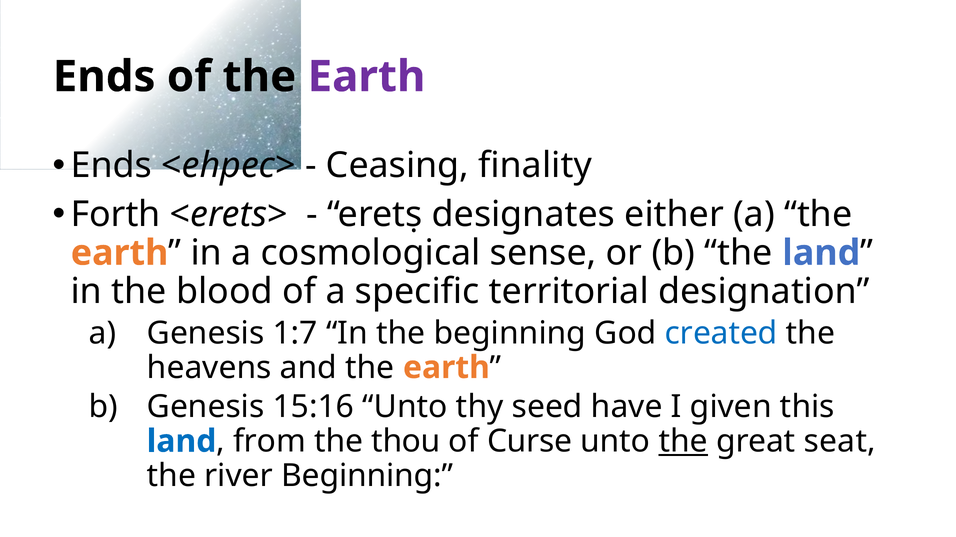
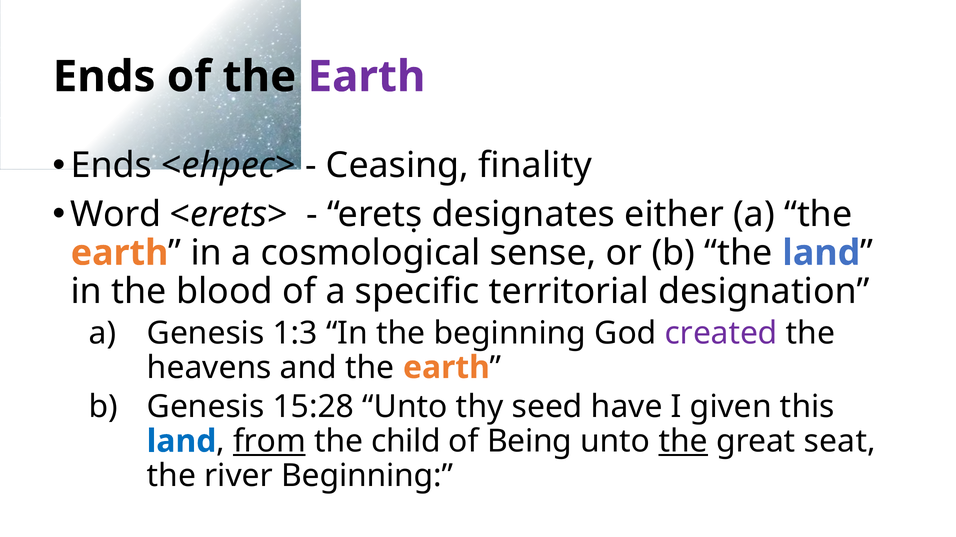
Forth: Forth -> Word
1:7: 1:7 -> 1:3
created colour: blue -> purple
15:16: 15:16 -> 15:28
from underline: none -> present
thou: thou -> child
Curse: Curse -> Being
